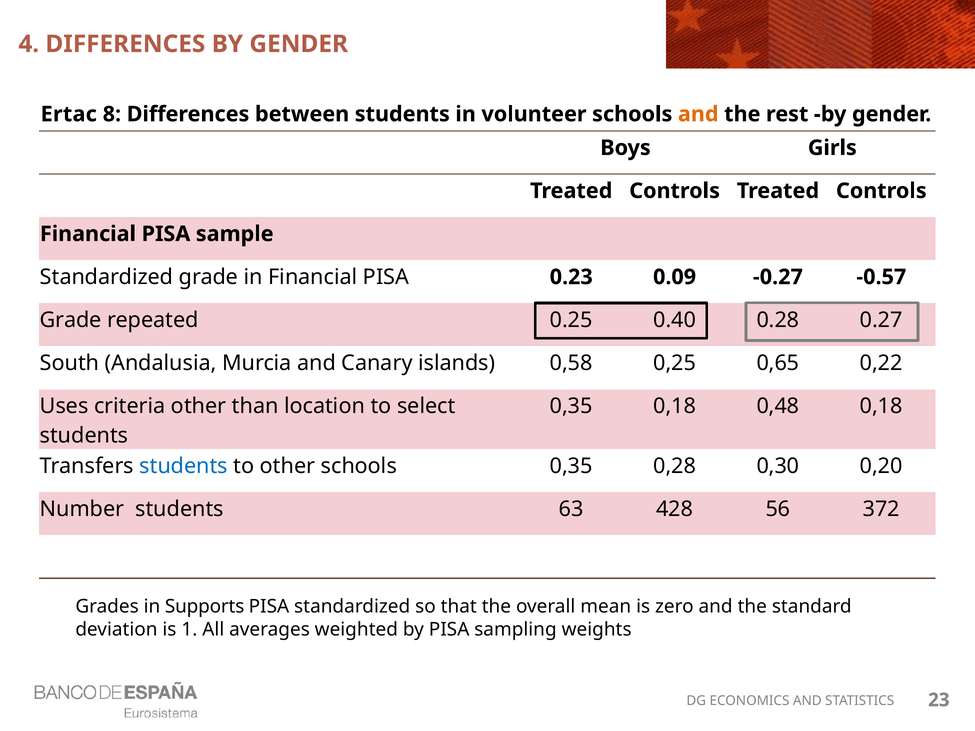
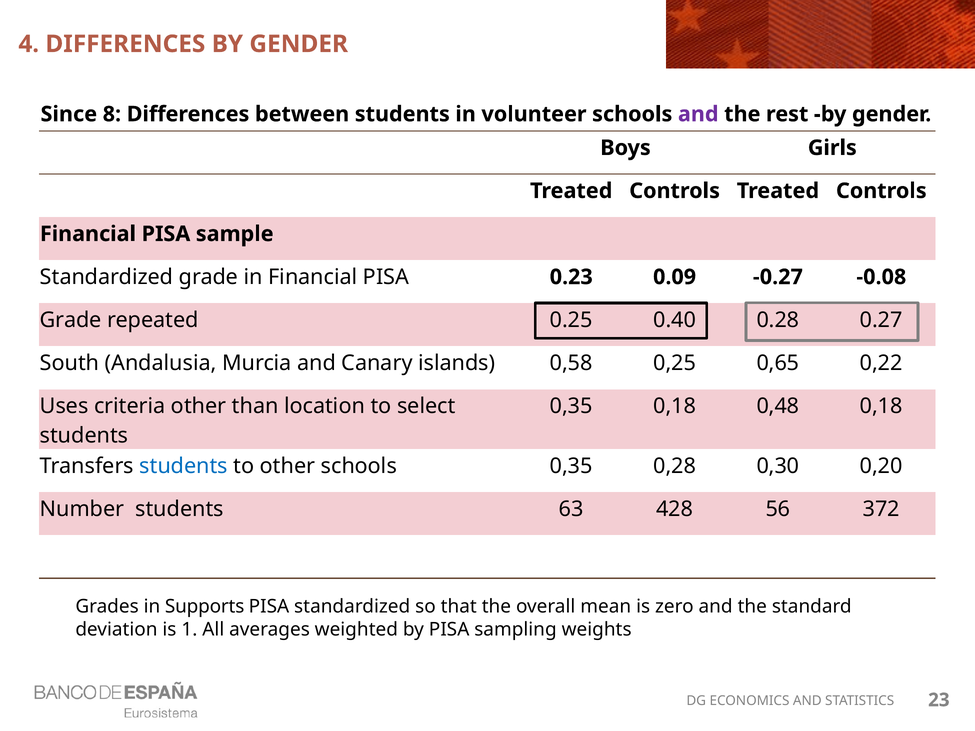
Ertac: Ertac -> Since
and at (698, 114) colour: orange -> purple
-0.57: -0.57 -> -0.08
